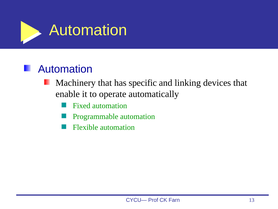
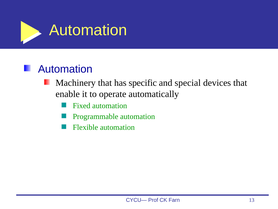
linking: linking -> special
